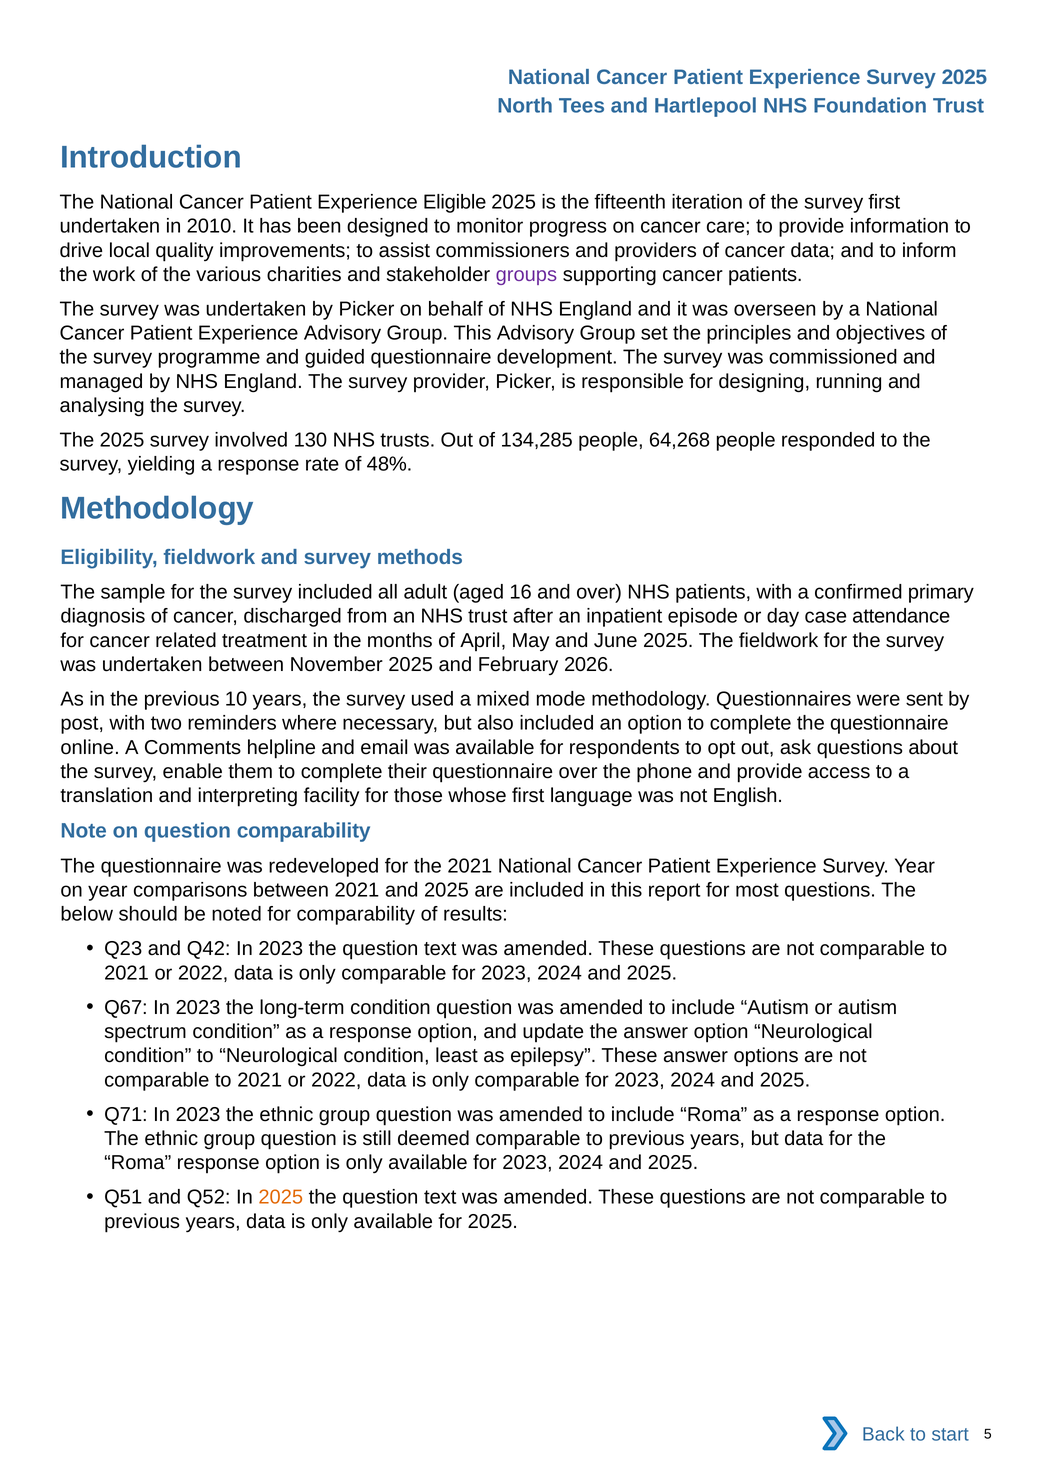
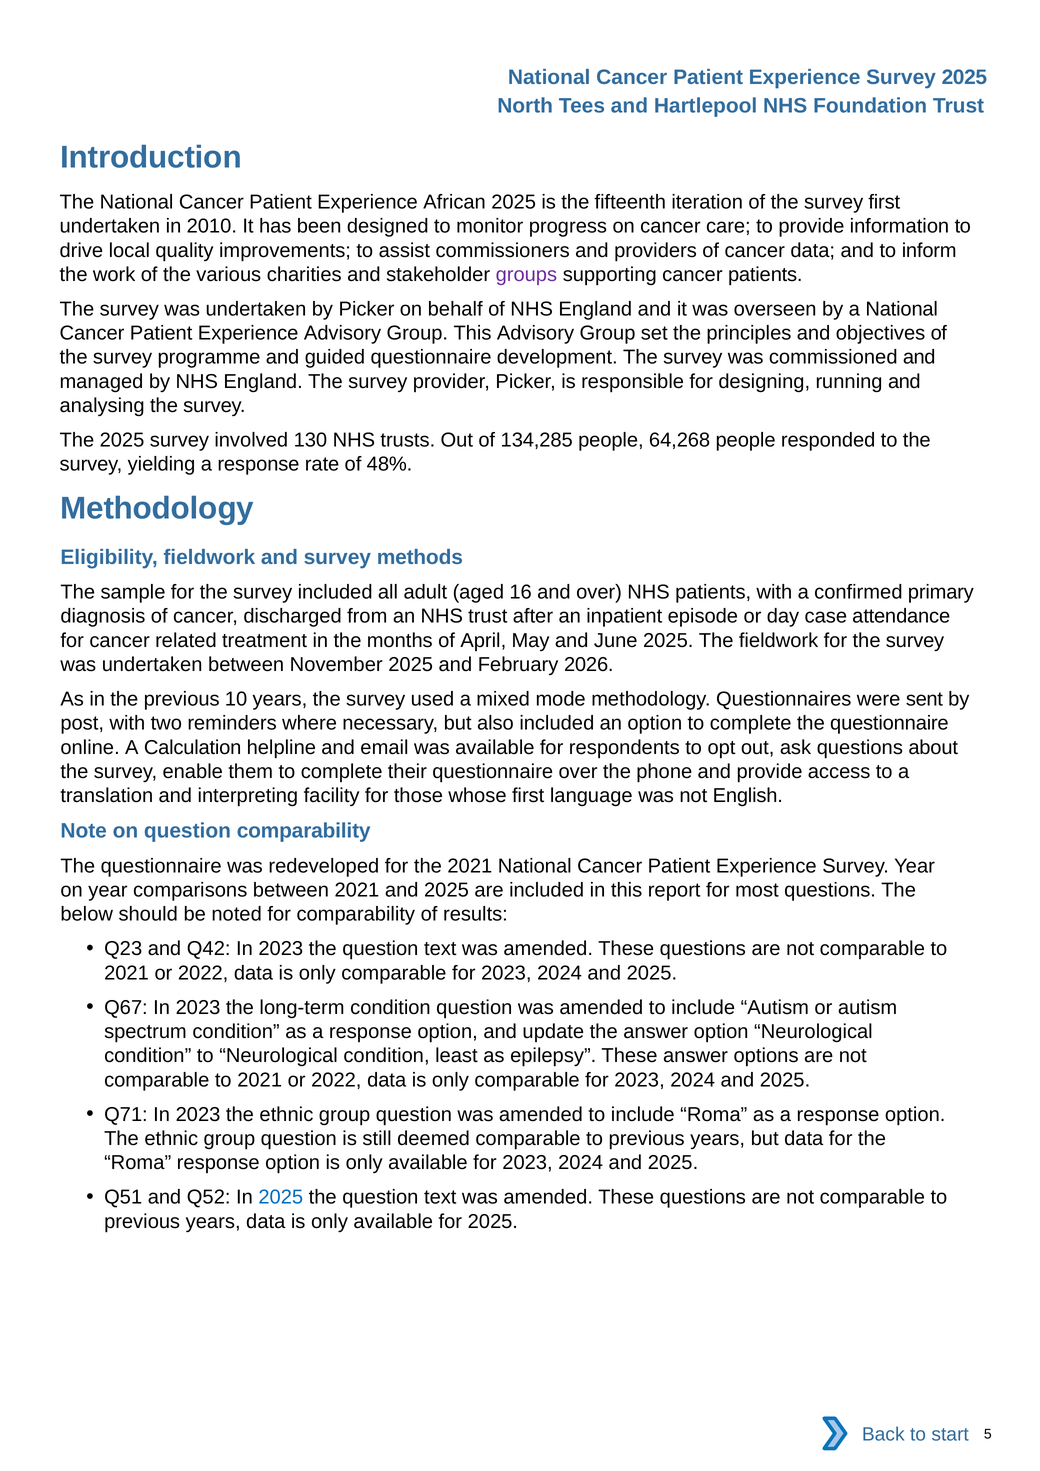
Eligible: Eligible -> African
Comments: Comments -> Calculation
2025 at (281, 1198) colour: orange -> blue
